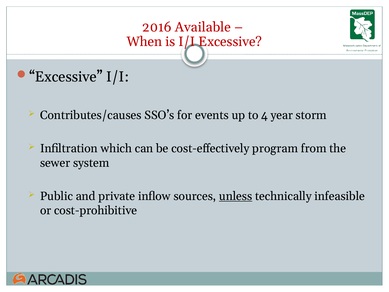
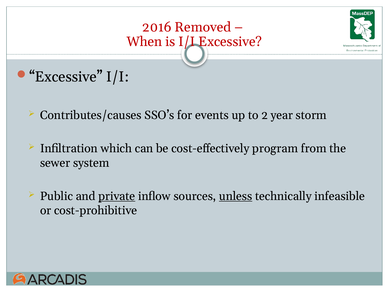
Available: Available -> Removed
4: 4 -> 2
private underline: none -> present
